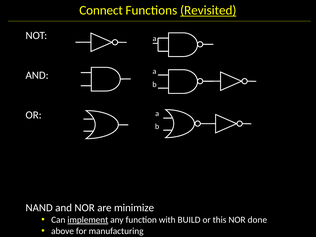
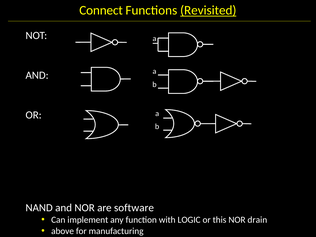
minimize: minimize -> software
implement underline: present -> none
BUILD: BUILD -> LOGIC
done: done -> drain
